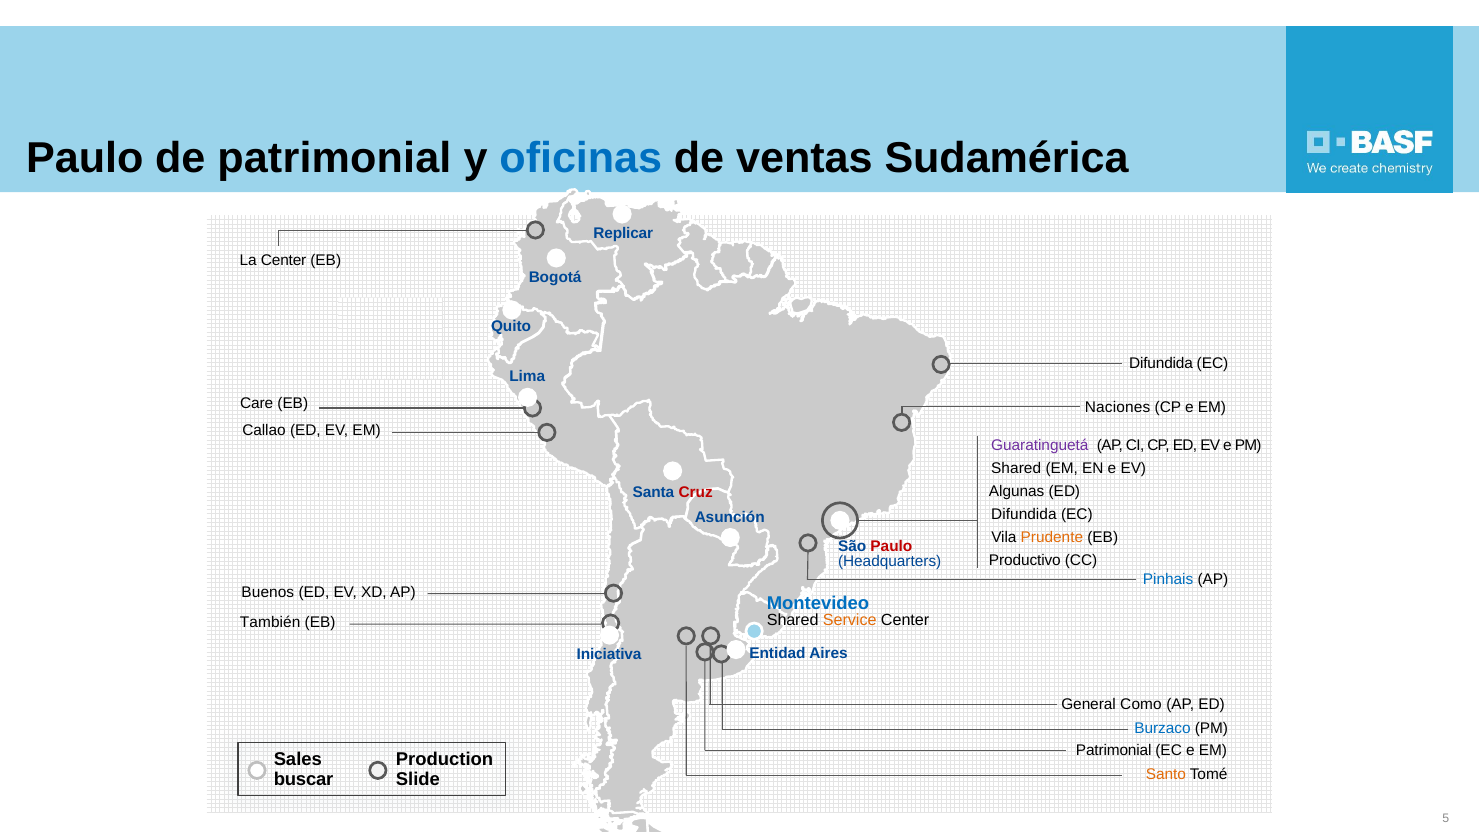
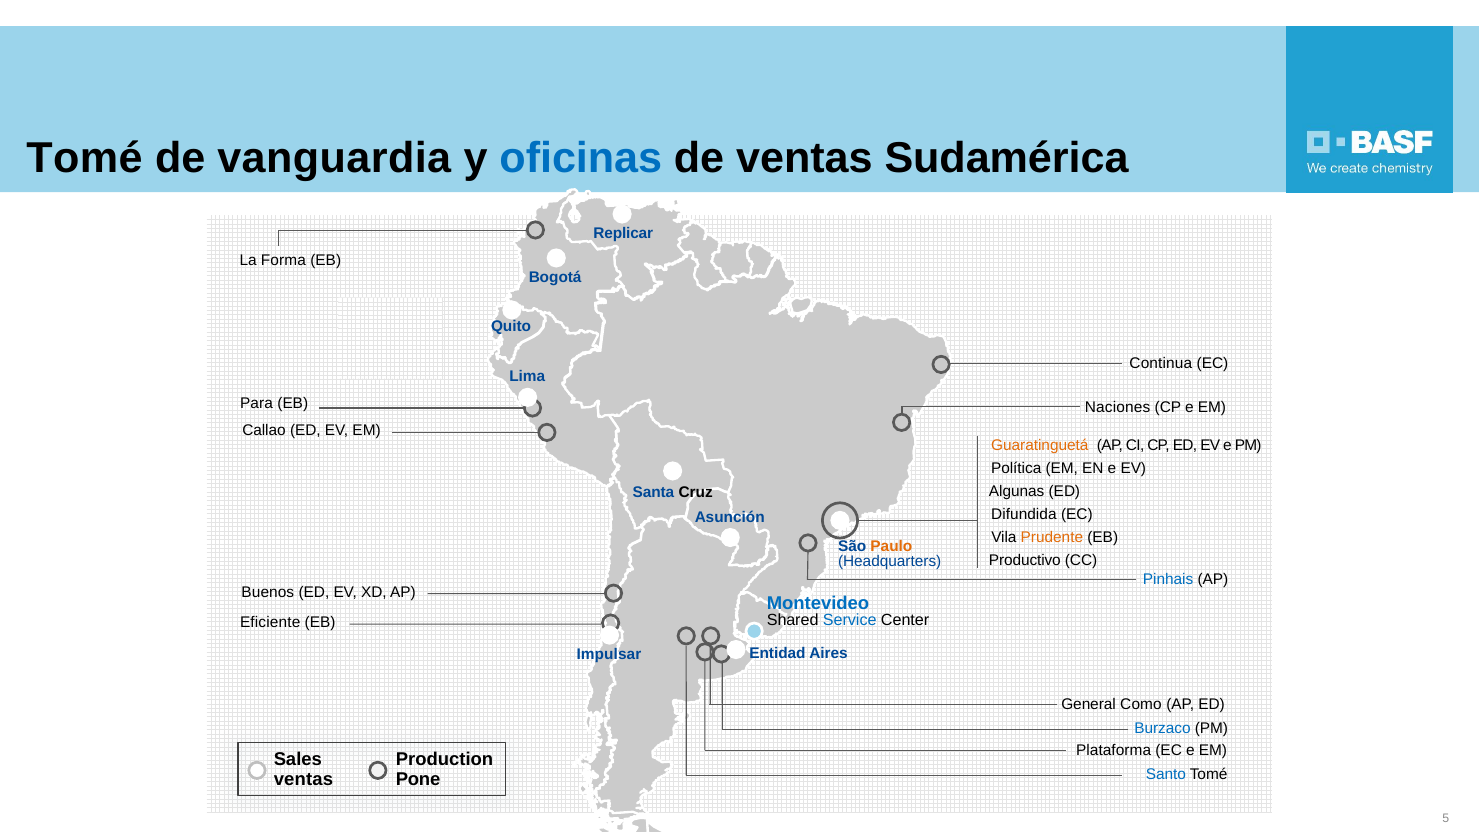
Paulo at (85, 158): Paulo -> Tomé
de patrimonial: patrimonial -> vanguardia
La Center: Center -> Forma
Difundida at (1161, 363): Difundida -> Continua
Care: Care -> Para
Guaratinguetá colour: purple -> orange
Shared at (1016, 468): Shared -> Política
Cruz colour: red -> black
Paulo at (891, 547) colour: red -> orange
Service colour: orange -> blue
También: También -> Eficiente
Iniciativa: Iniciativa -> Impulsar
Patrimonial at (1114, 750): Patrimonial -> Plataforma
Santo colour: orange -> blue
buscar at (304, 780): buscar -> ventas
Slide: Slide -> Pone
